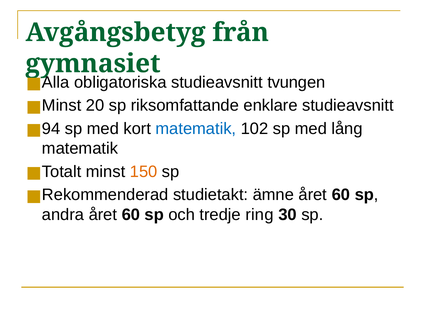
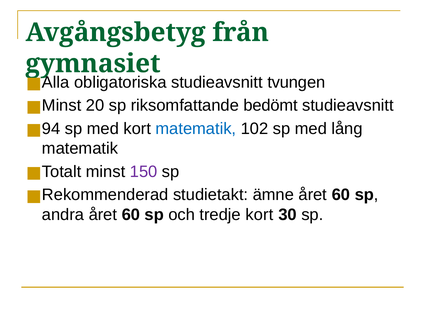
enklare: enklare -> bedömt
150 colour: orange -> purple
tredje ring: ring -> kort
